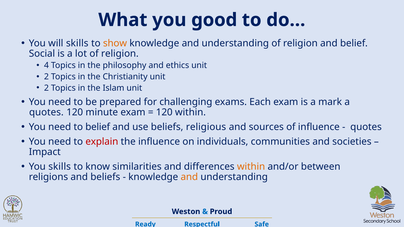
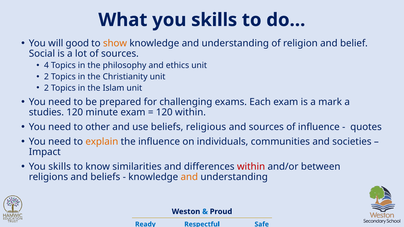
What you good: good -> skills
will skills: skills -> good
lot of religion: religion -> sources
quotes at (46, 112): quotes -> studies
to belief: belief -> other
explain colour: red -> orange
within at (251, 167) colour: orange -> red
